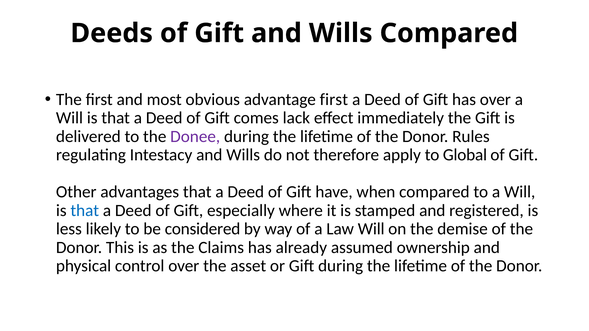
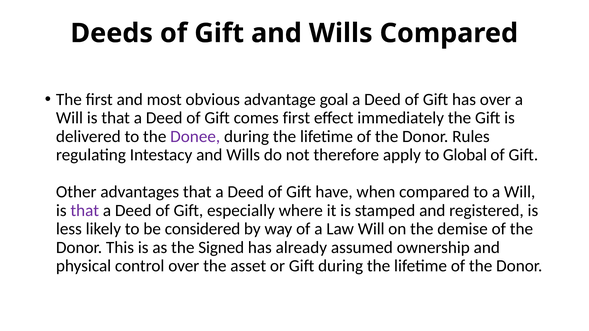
advantage first: first -> goal
comes lack: lack -> first
that at (85, 211) colour: blue -> purple
Claims: Claims -> Signed
